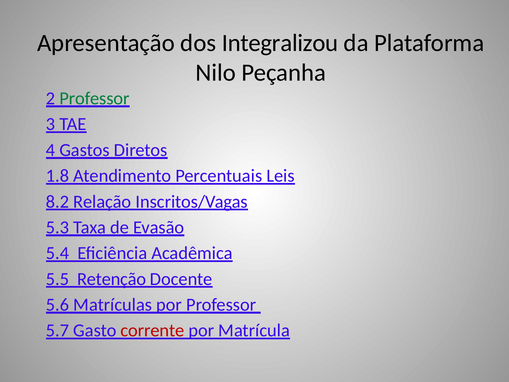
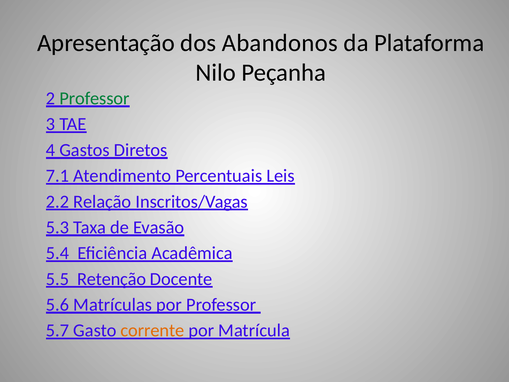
Integralizou: Integralizou -> Abandonos
1.8: 1.8 -> 7.1
8.2: 8.2 -> 2.2
corrente colour: red -> orange
